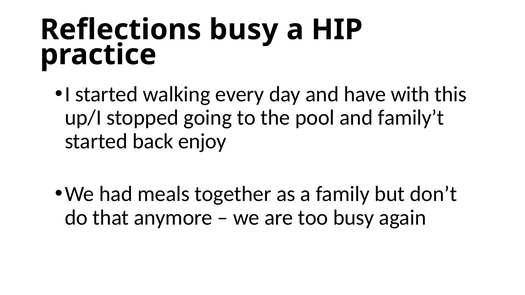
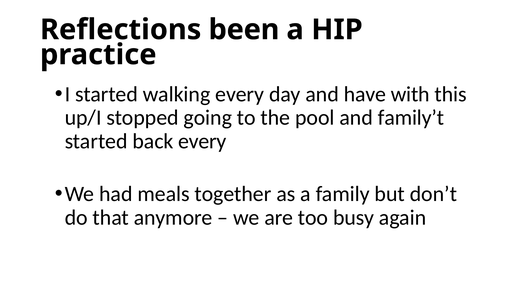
Reflections busy: busy -> been
back enjoy: enjoy -> every
